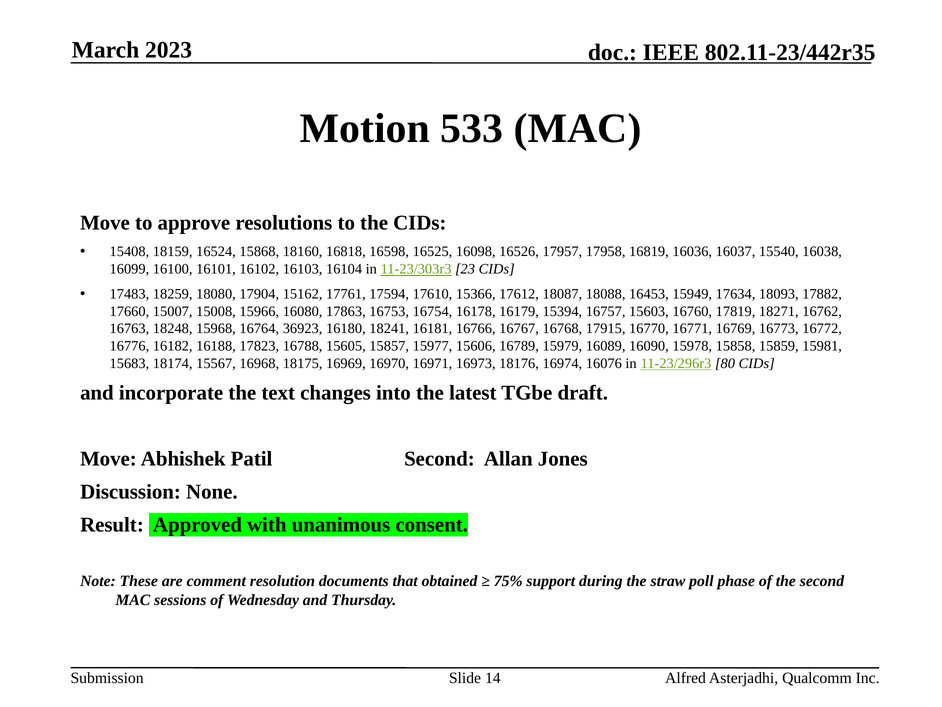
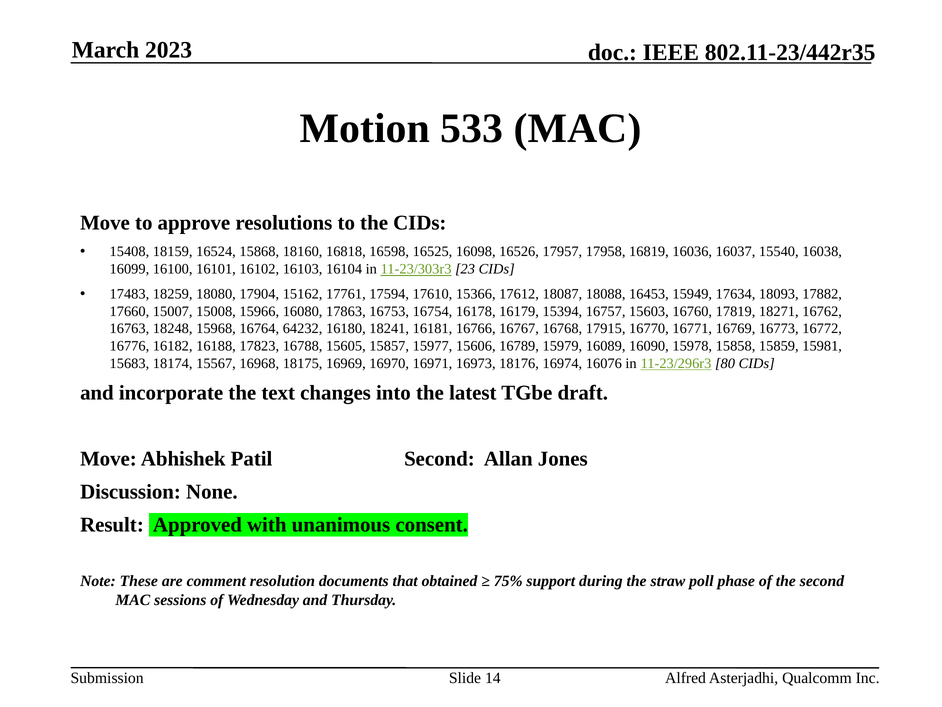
36923: 36923 -> 64232
